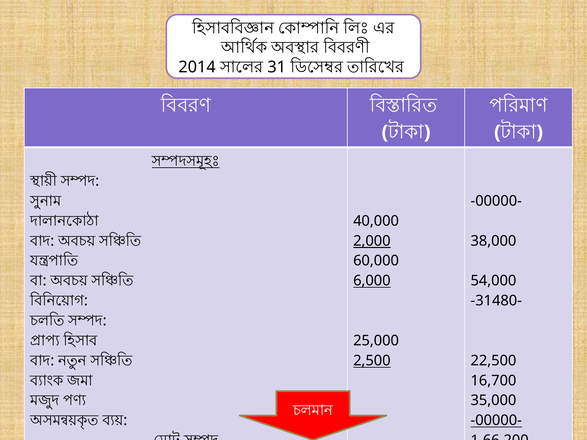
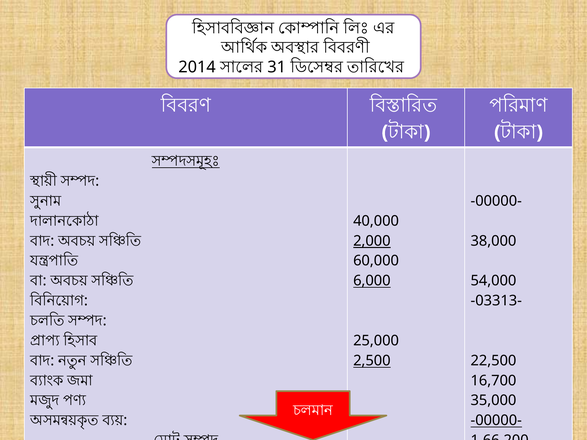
-31480-: -31480- -> -03313-
